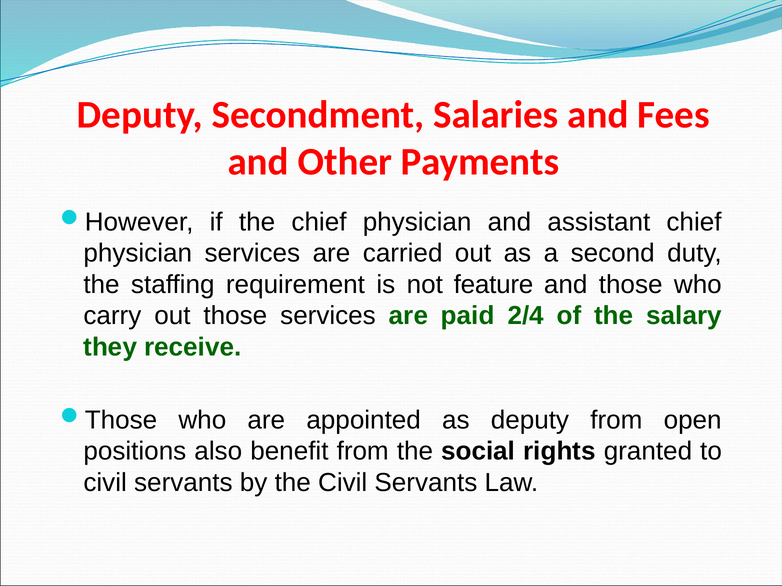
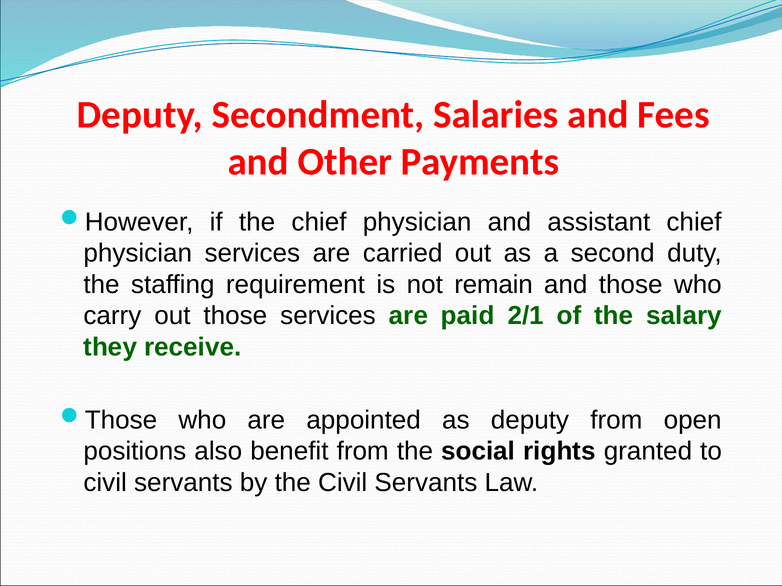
feature: feature -> remain
2/4: 2/4 -> 2/1
